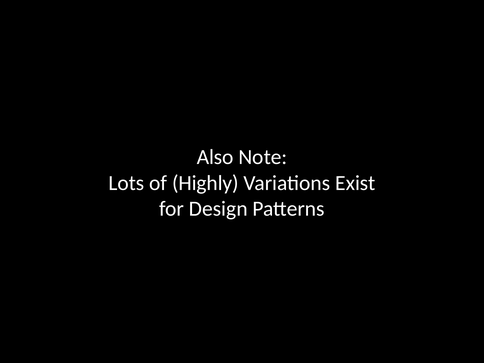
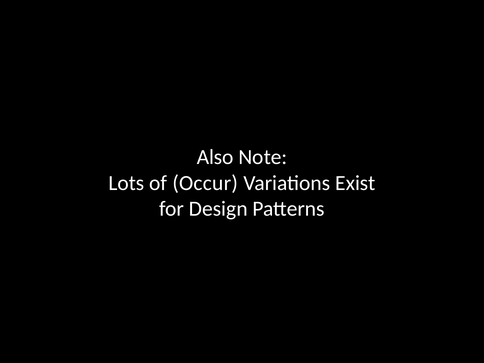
Highly: Highly -> Occur
